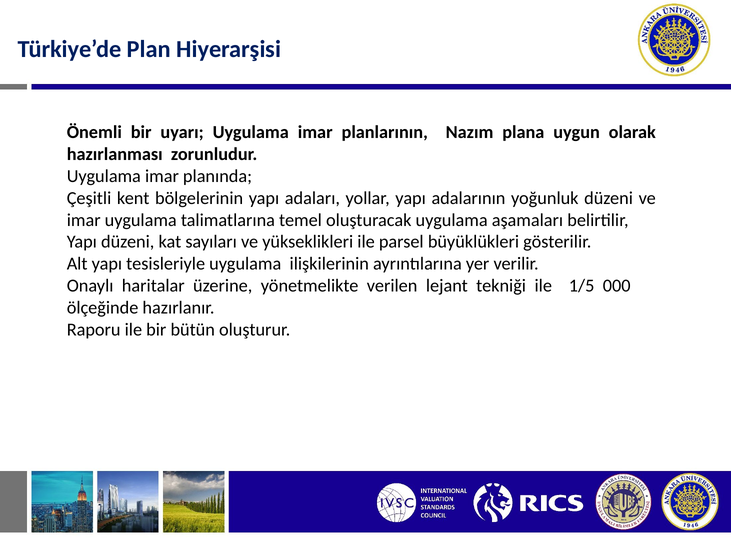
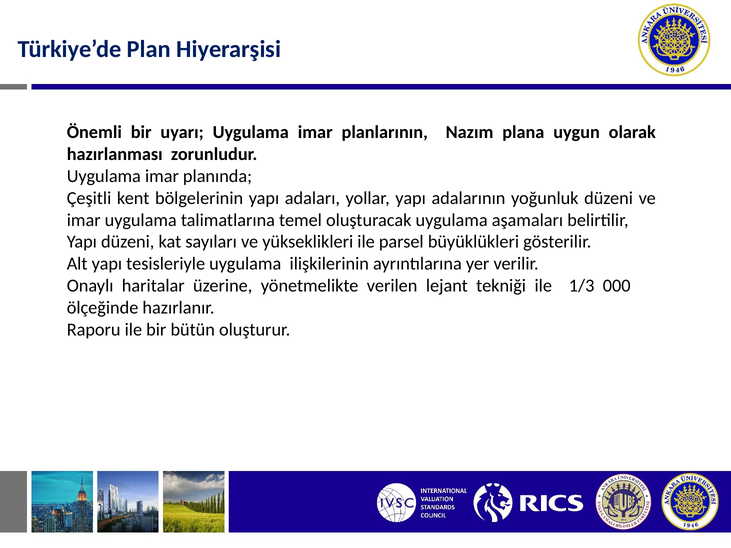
1/5: 1/5 -> 1/3
